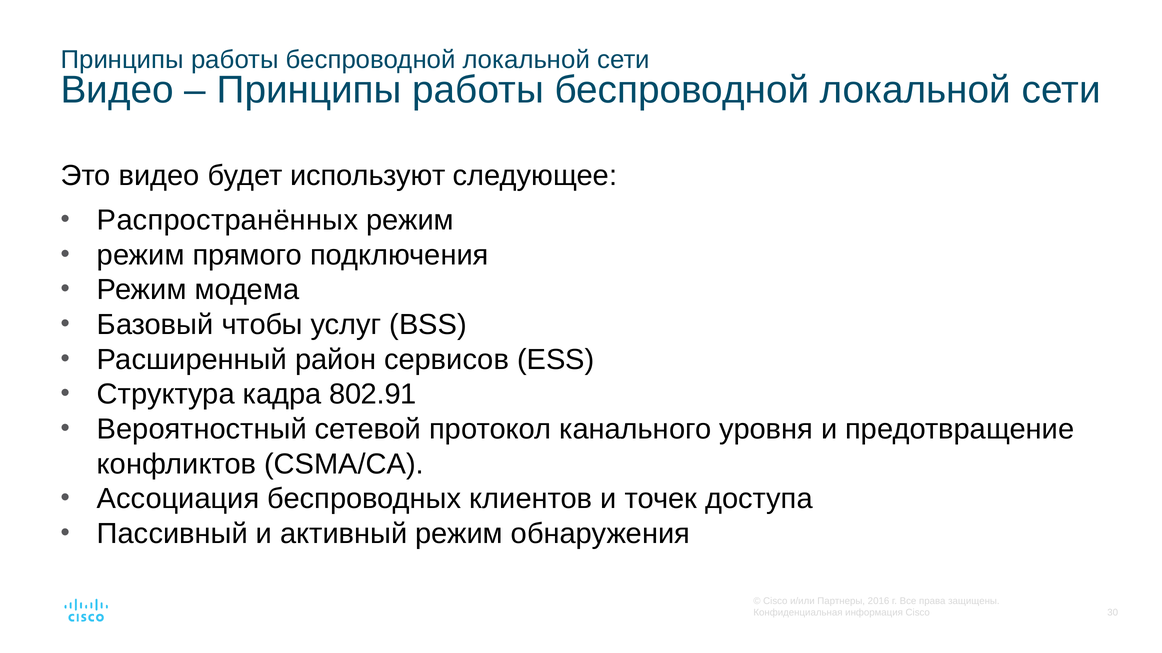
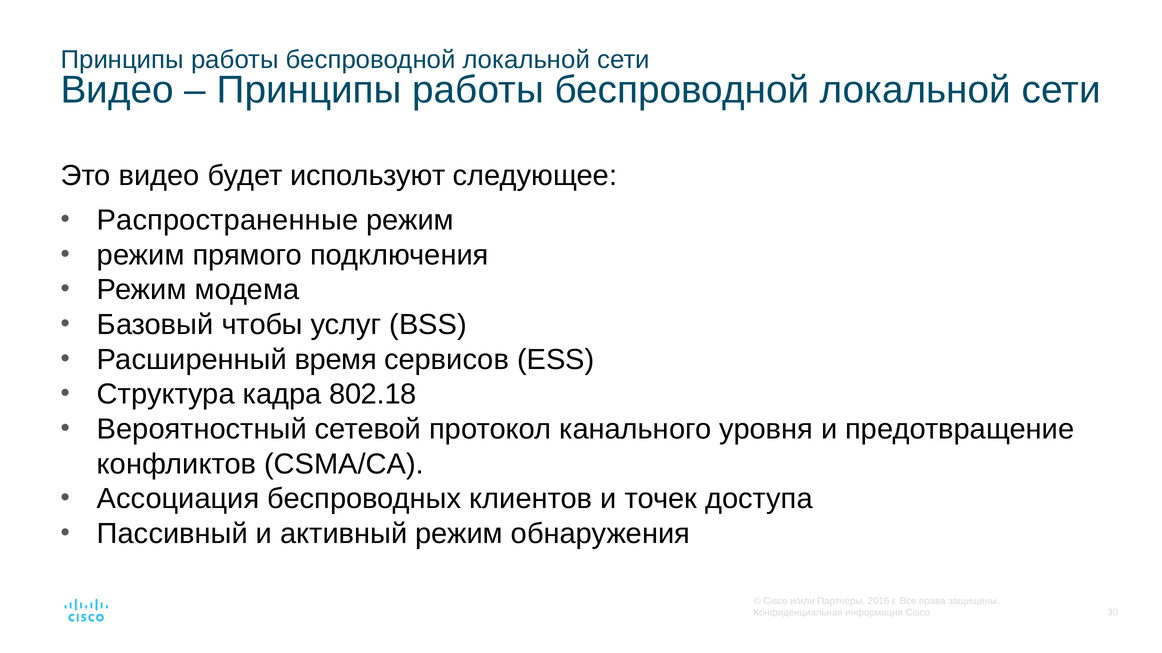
Распространённых: Распространённых -> Распространенные
район: район -> время
802.91: 802.91 -> 802.18
